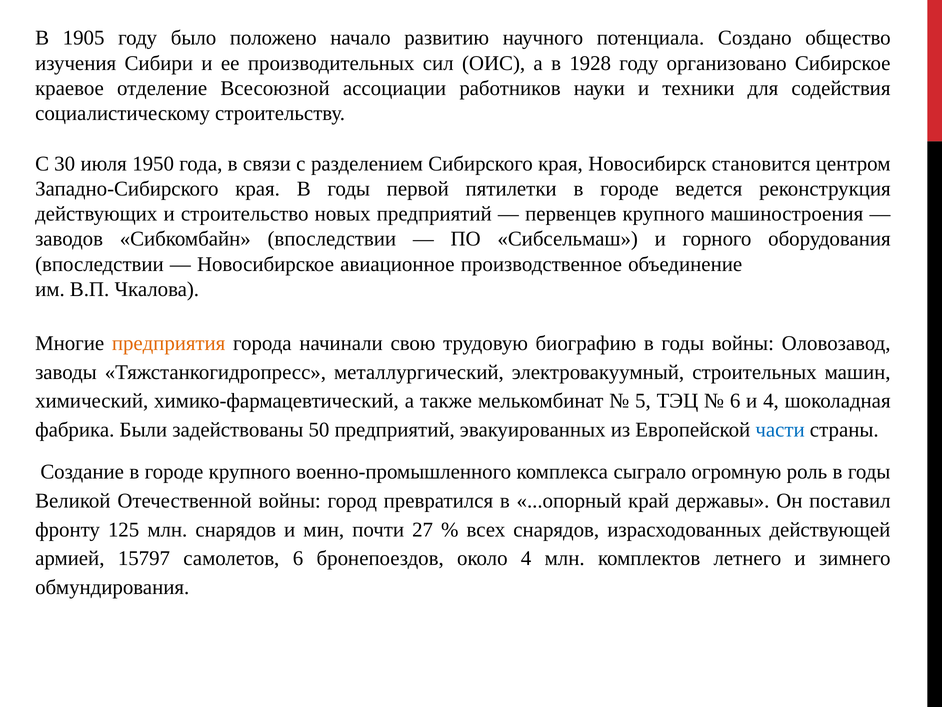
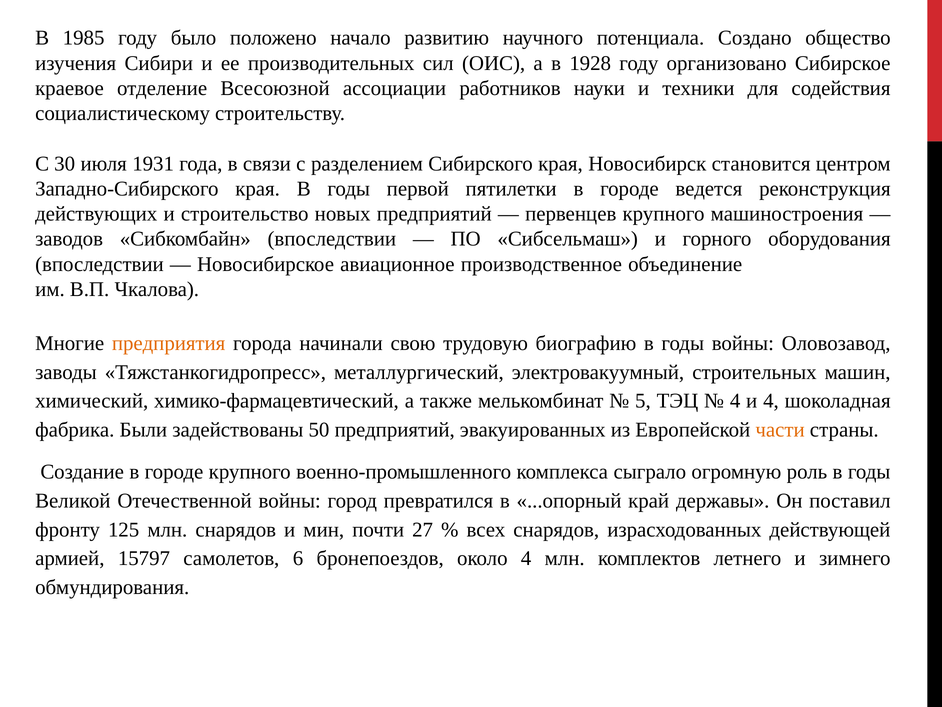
1905: 1905 -> 1985
1950: 1950 -> 1931
6 at (735, 401): 6 -> 4
части colour: blue -> orange
